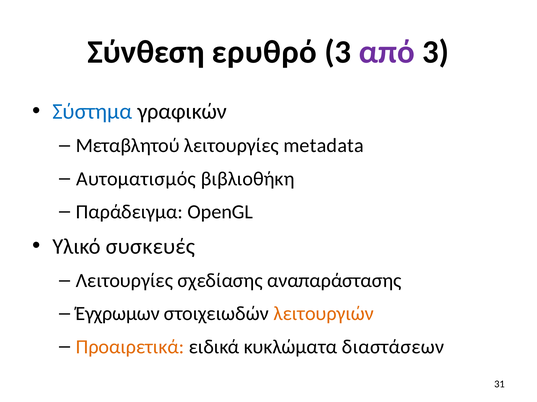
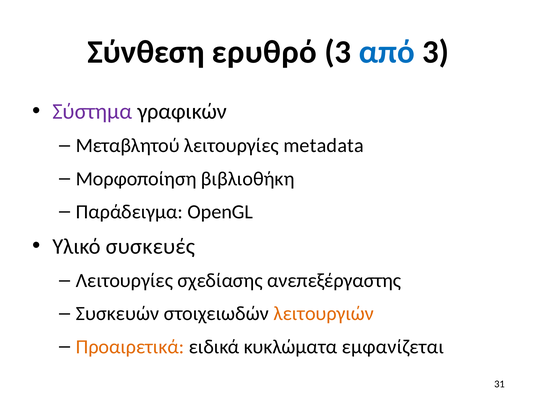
από colour: purple -> blue
Σύστημα colour: blue -> purple
Αυτοματισμός: Αυτοματισμός -> Μορφοποίηση
αναπαράστασης: αναπαράστασης -> ανεπεξέργαστης
Έγχρωμων: Έγχρωμων -> Συσκευών
διαστάσεων: διαστάσεων -> εμφανίζεται
